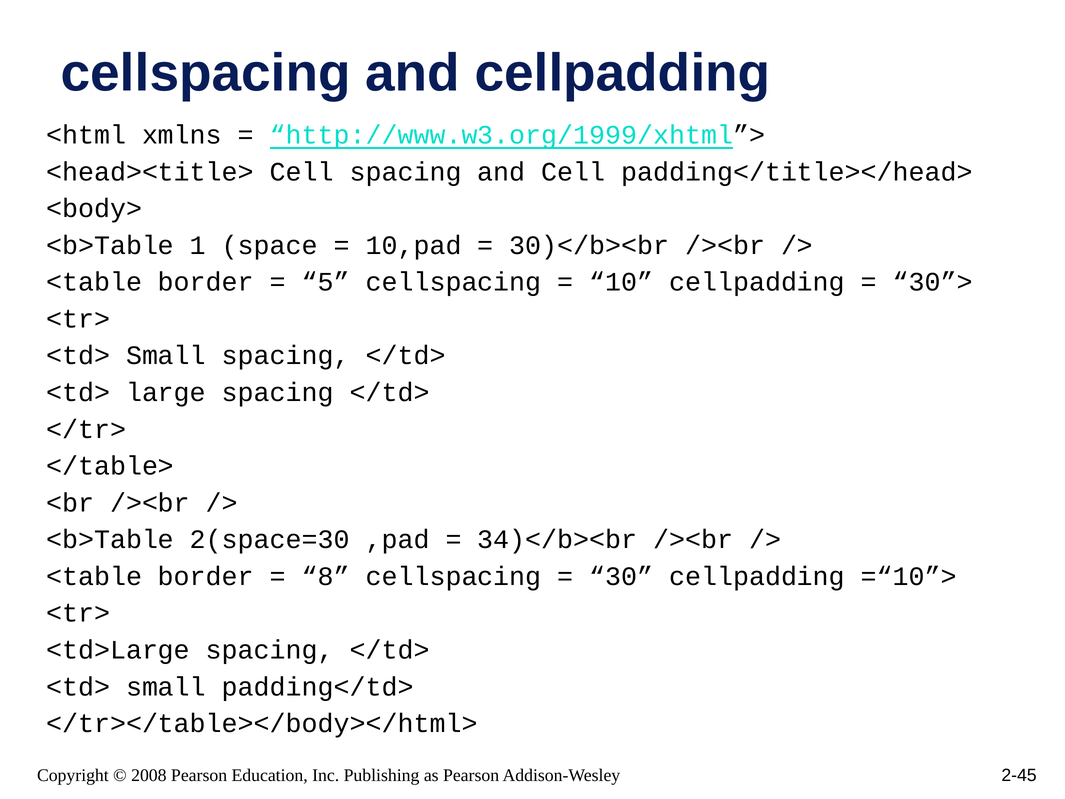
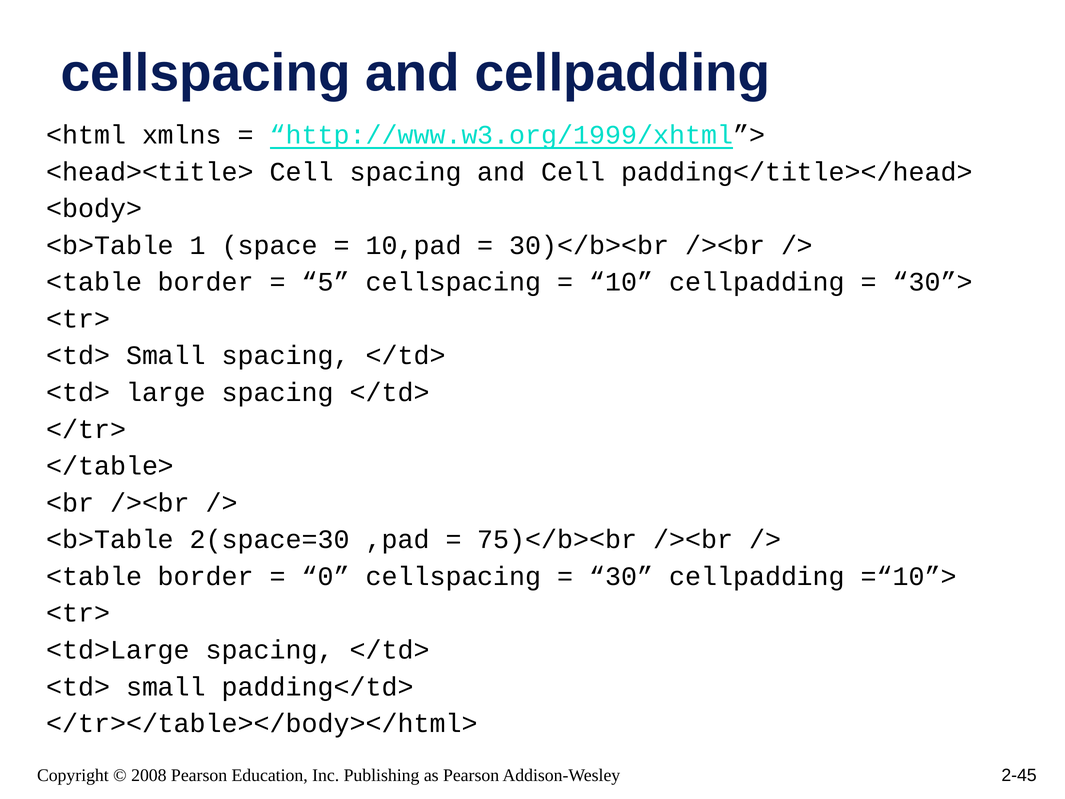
34)</b><br: 34)</b><br -> 75)</b><br
8: 8 -> 0
